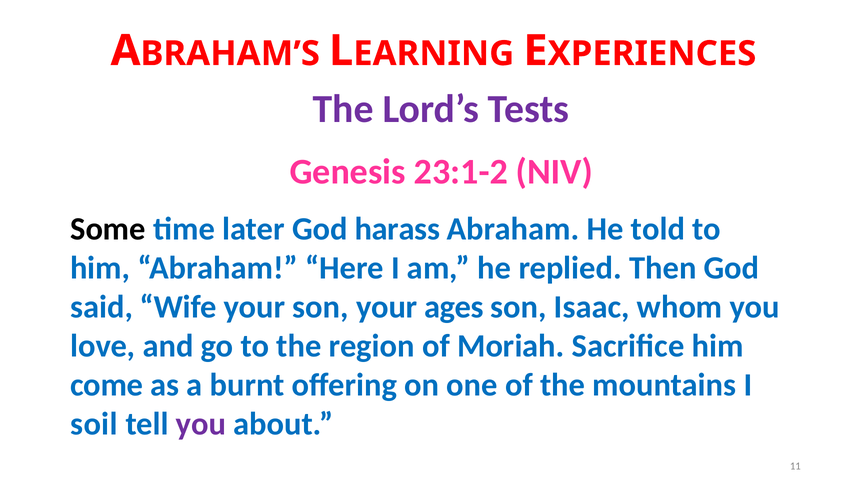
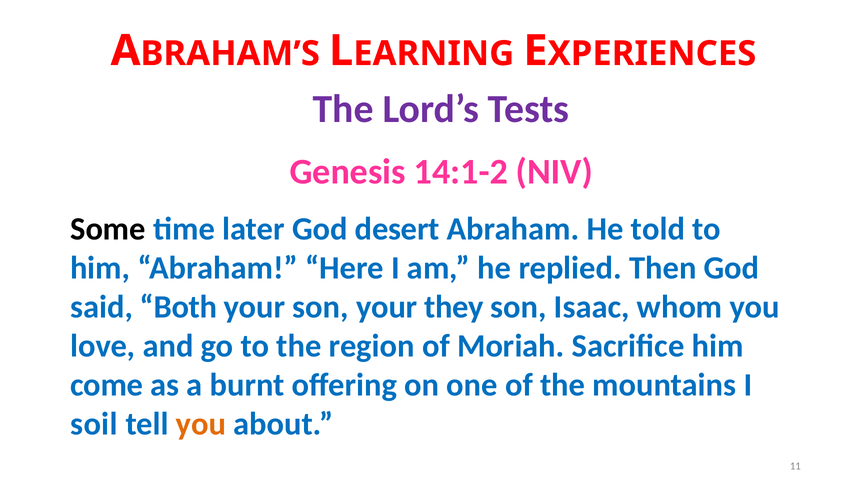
23:1-2: 23:1-2 -> 14:1-2
harass: harass -> desert
Wife: Wife -> Both
ages: ages -> they
you at (201, 424) colour: purple -> orange
